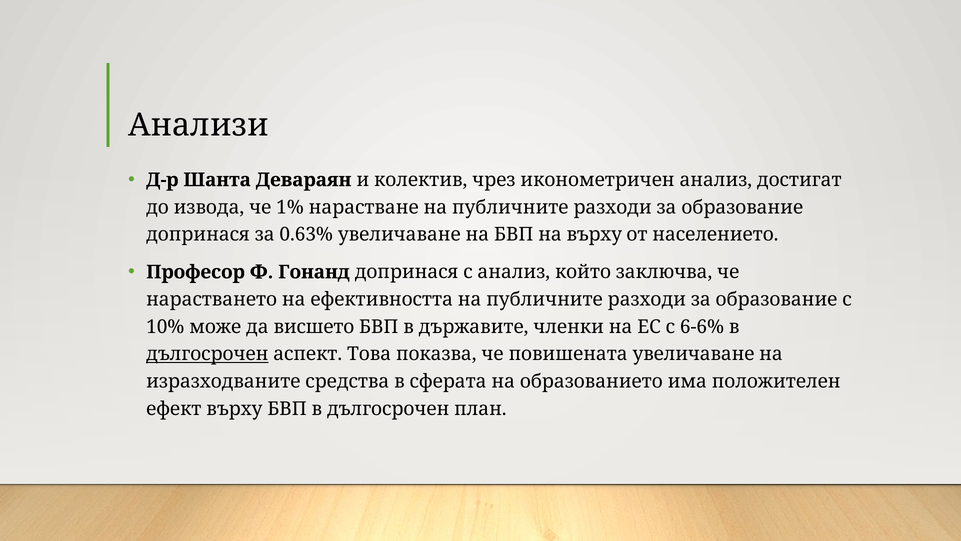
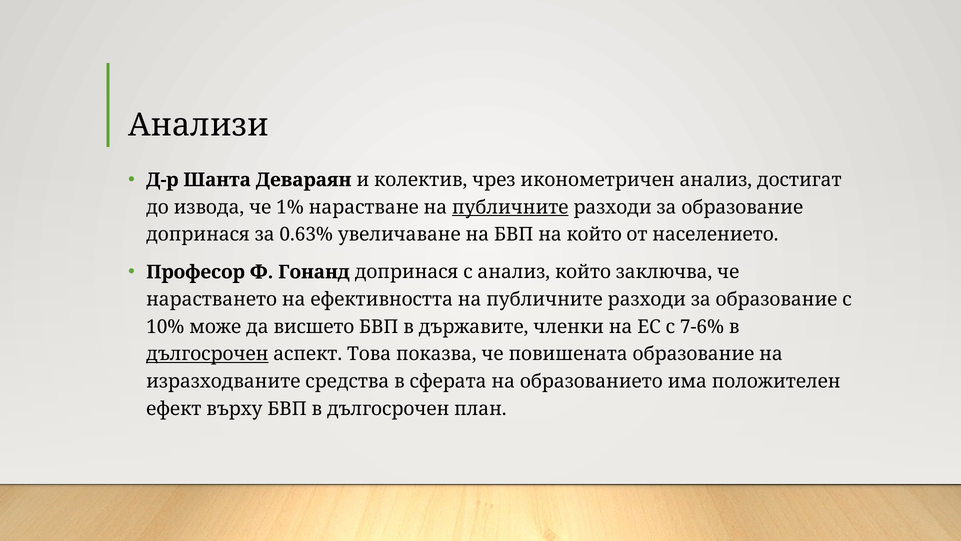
публичните at (510, 207) underline: none -> present
на върху: върху -> който
6-6%: 6-6% -> 7-6%
повишената увеличаване: увеличаване -> образование
